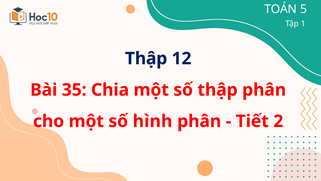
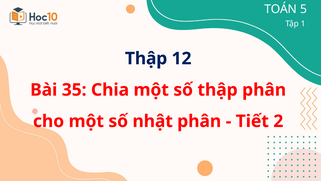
hình: hình -> nhật
